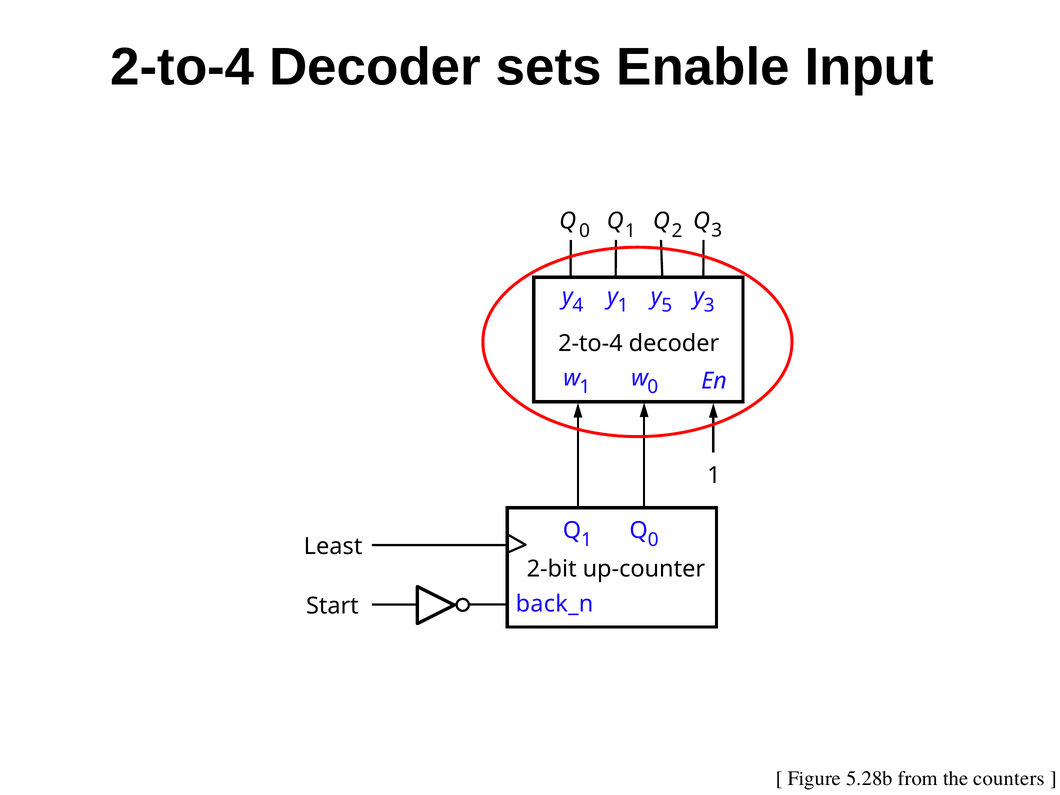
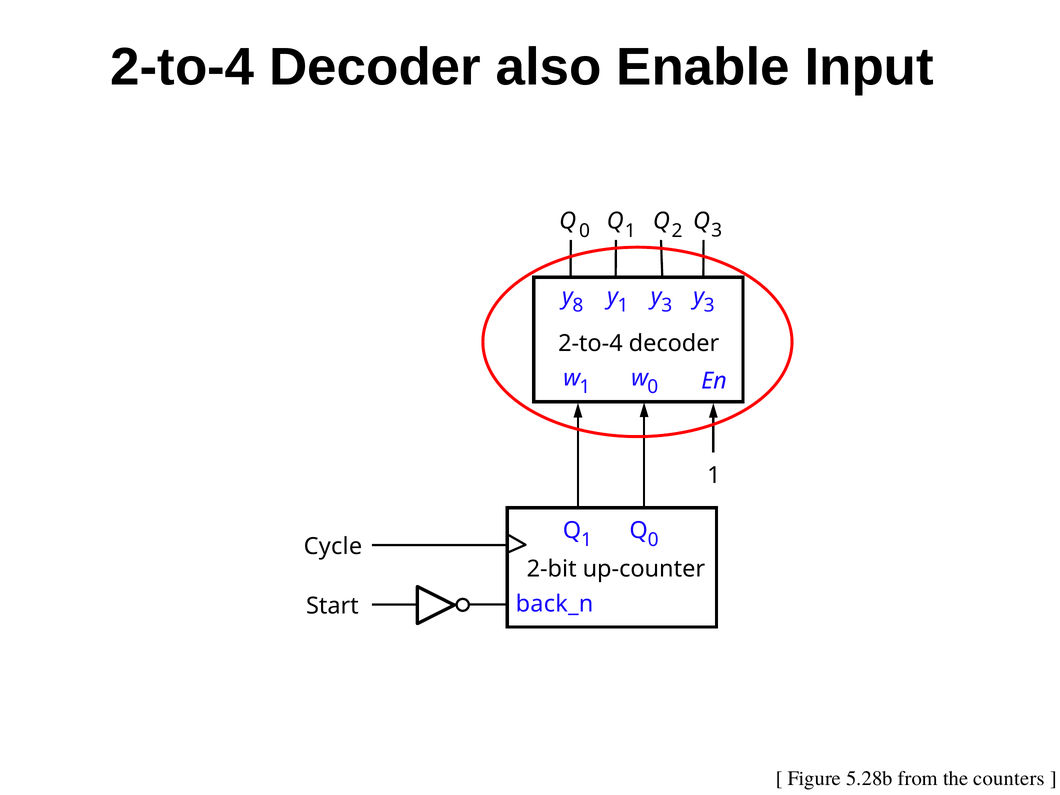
sets: sets -> also
4: 4 -> 8
1 y 5: 5 -> 3
Least: Least -> Cycle
